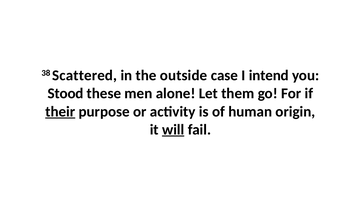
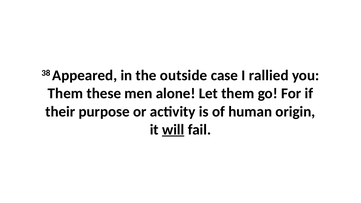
Scattered: Scattered -> Appeared
intend: intend -> rallied
Stood at (66, 94): Stood -> Them
their underline: present -> none
